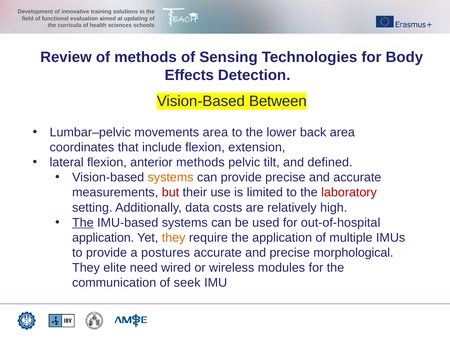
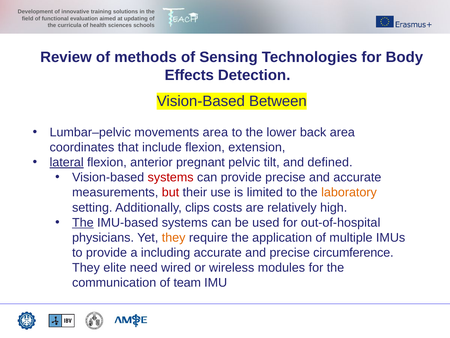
lateral underline: none -> present
anterior methods: methods -> pregnant
systems at (171, 177) colour: orange -> red
laboratory colour: red -> orange
data: data -> clips
application at (103, 237): application -> physicians
postures: postures -> including
morphological: morphological -> circumference
seek: seek -> team
